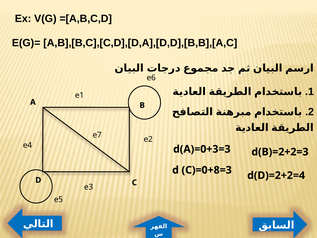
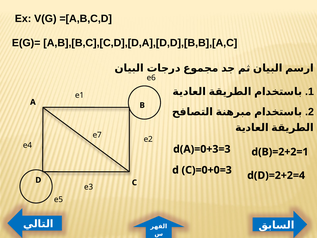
d(B)=2+2=3: d(B)=2+2=3 -> d(B)=2+2=1
C)=0+8=3: C)=0+8=3 -> C)=0+0=3
